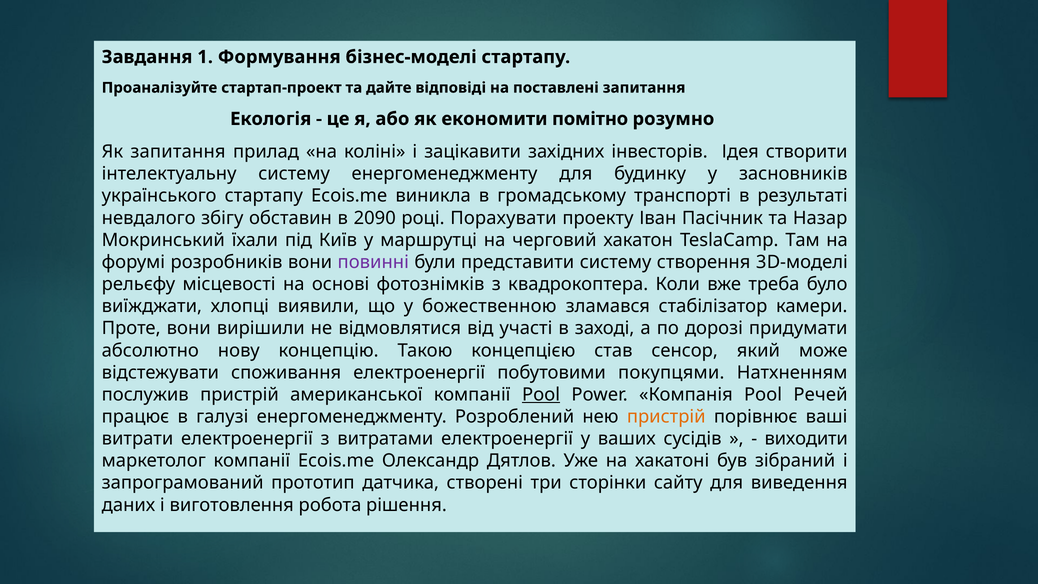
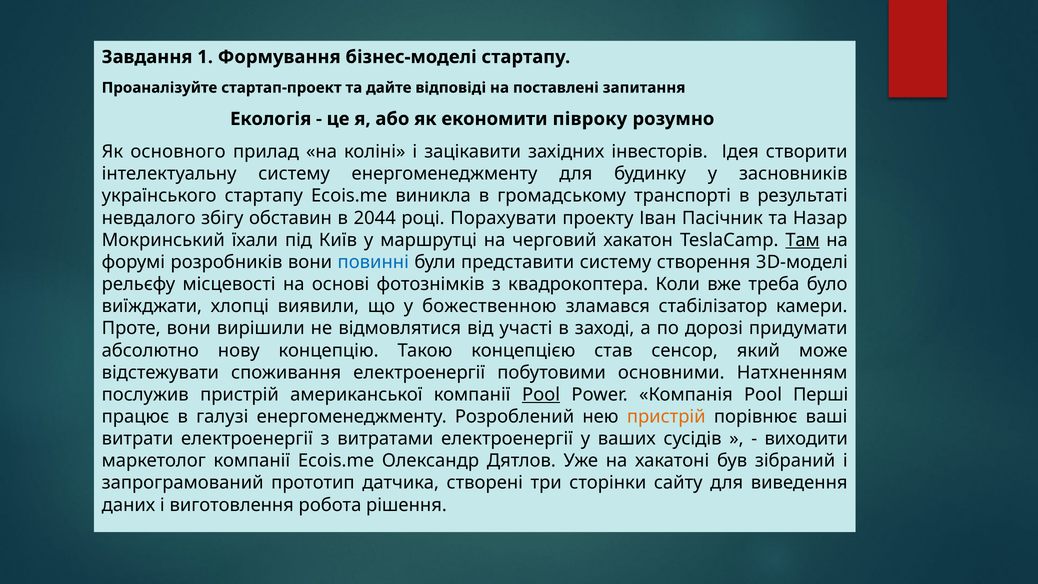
помітно: помітно -> півроку
Як запитання: запитання -> основного
2090: 2090 -> 2044
Там underline: none -> present
повинні colour: purple -> blue
покупцями: покупцями -> основними
Речей: Речей -> Перші
